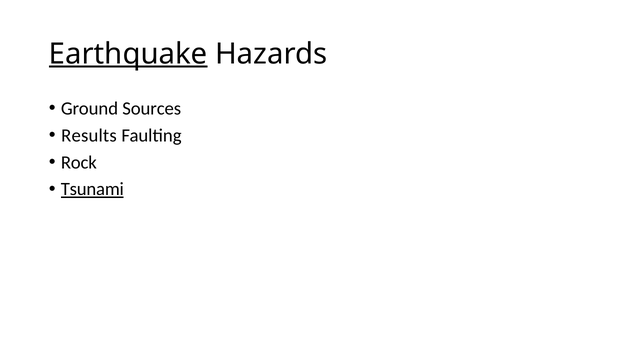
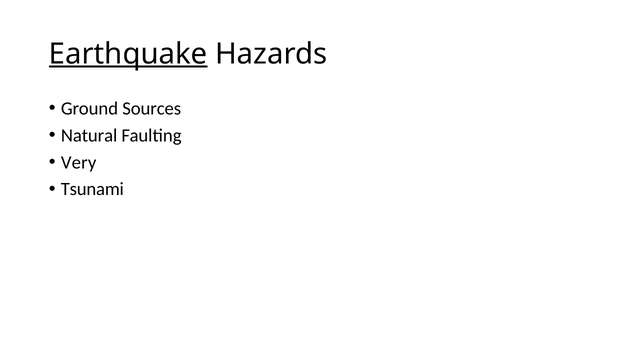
Results: Results -> Natural
Rock: Rock -> Very
Tsunami underline: present -> none
